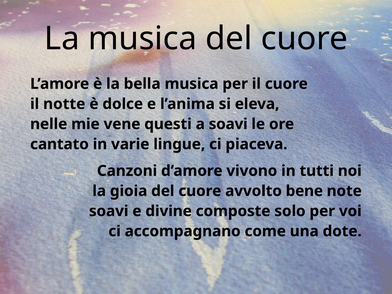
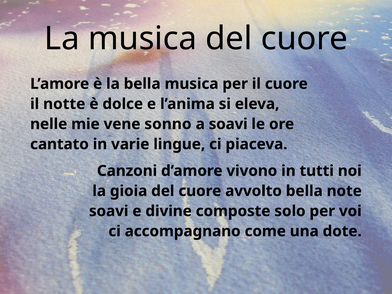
questi: questi -> sonno
avvolto bene: bene -> bella
